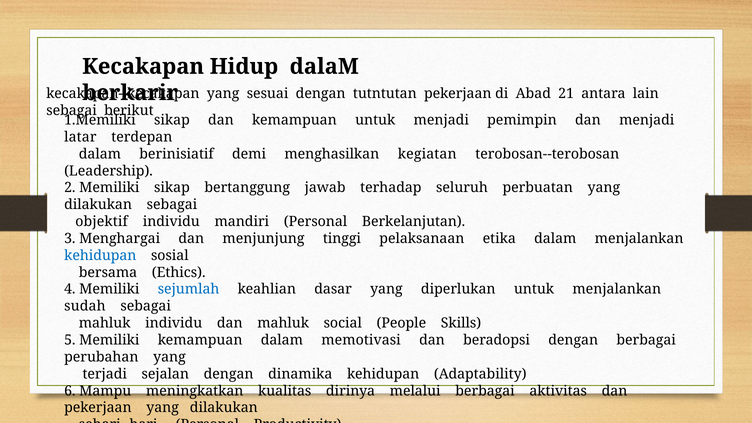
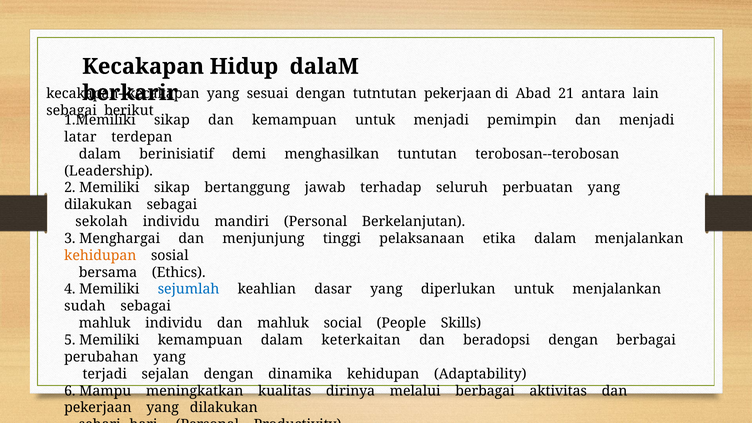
kegiatan: kegiatan -> tuntutan
objektif: objektif -> sekolah
kehidupan at (100, 255) colour: blue -> orange
memotivasi: memotivasi -> keterkaitan
